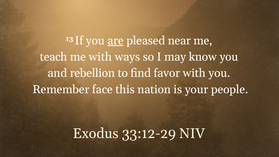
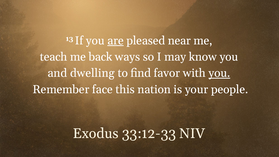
me with: with -> back
rebellion: rebellion -> dwelling
you at (219, 73) underline: none -> present
33:12-29: 33:12-29 -> 33:12-33
